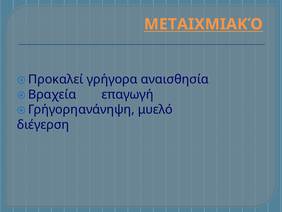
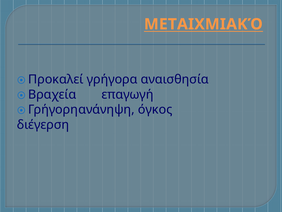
μυελό: μυελό -> όγκος
